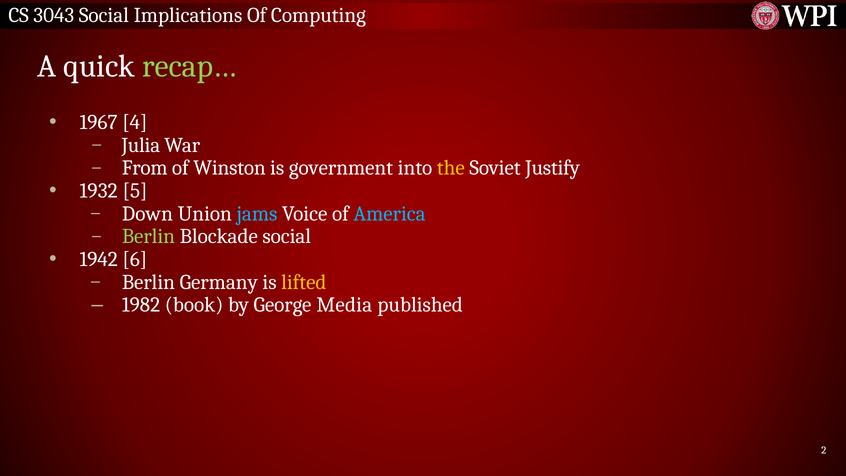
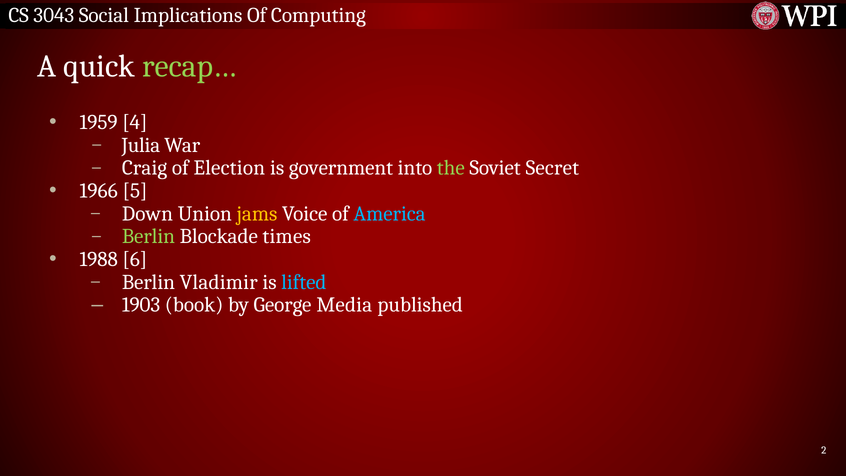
1967: 1967 -> 1959
From: From -> Craig
Winston: Winston -> Election
the colour: yellow -> light green
Justify: Justify -> Secret
1932: 1932 -> 1966
jams colour: light blue -> yellow
Blockade social: social -> times
1942: 1942 -> 1988
Germany: Germany -> Vladimir
lifted colour: yellow -> light blue
1982: 1982 -> 1903
